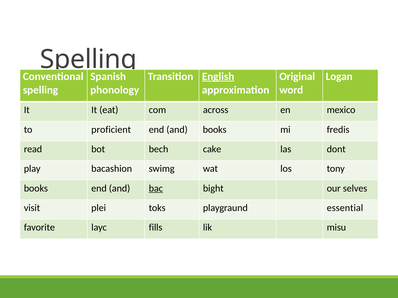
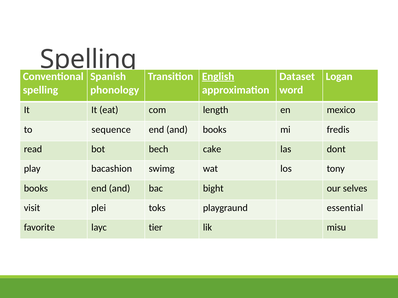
Original: Original -> Dataset
across: across -> length
proficient: proficient -> sequence
bac underline: present -> none
fills: fills -> tier
